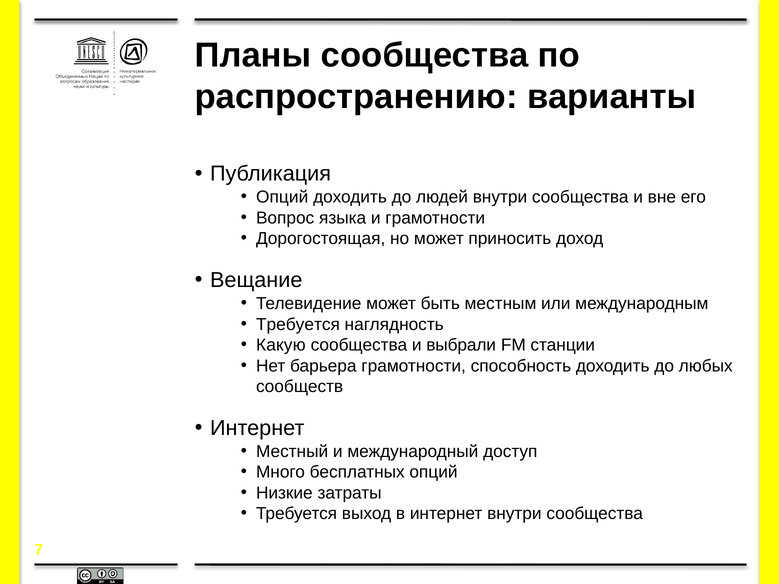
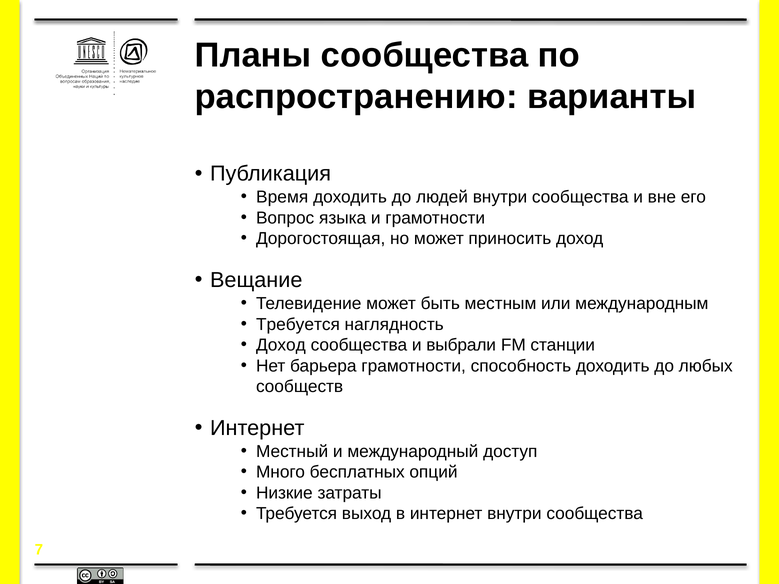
Опций at (282, 197): Опций -> Время
Какую at (281, 345): Какую -> Доход
